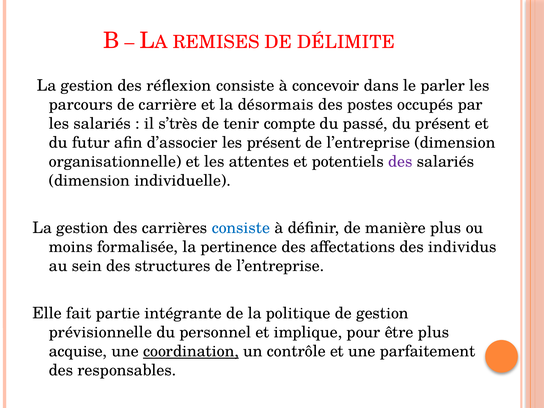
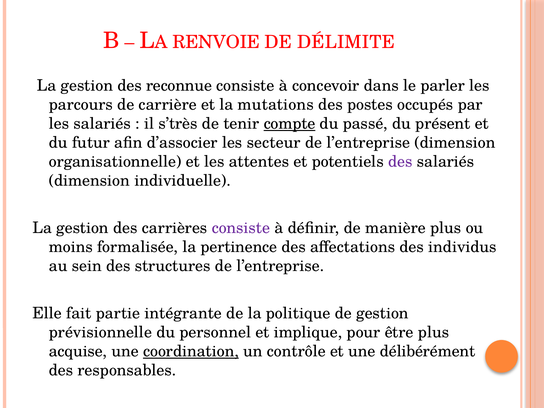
REMISES: REMISES -> RENVOIE
réﬂexion: réﬂexion -> reconnue
désormais: désormais -> mutations
compte underline: none -> present
les présent: présent -> secteur
consiste at (241, 228) colour: blue -> purple
parfaitement: parfaitement -> délibérément
